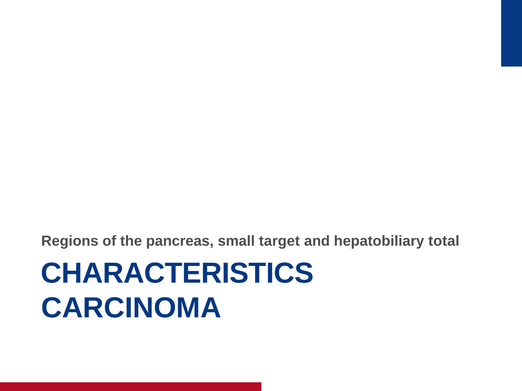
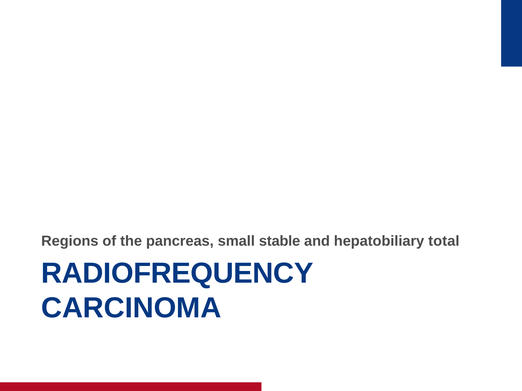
target: target -> stable
CHARACTERISTICS: CHARACTERISTICS -> RADIOFREQUENCY
